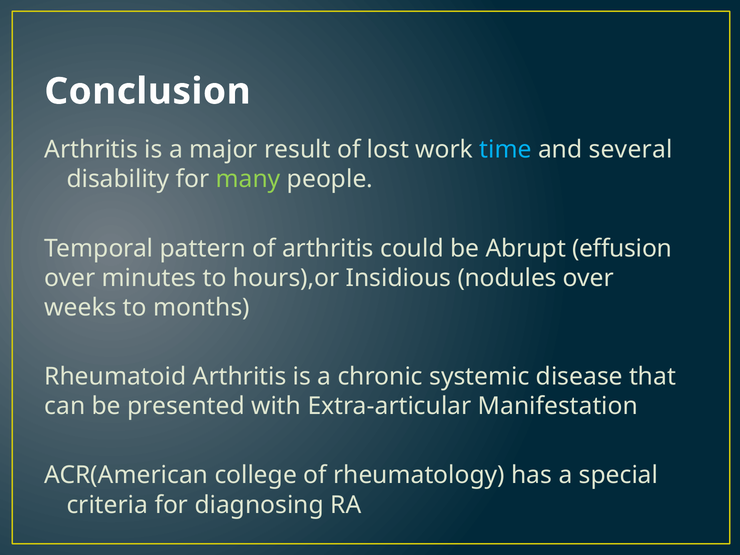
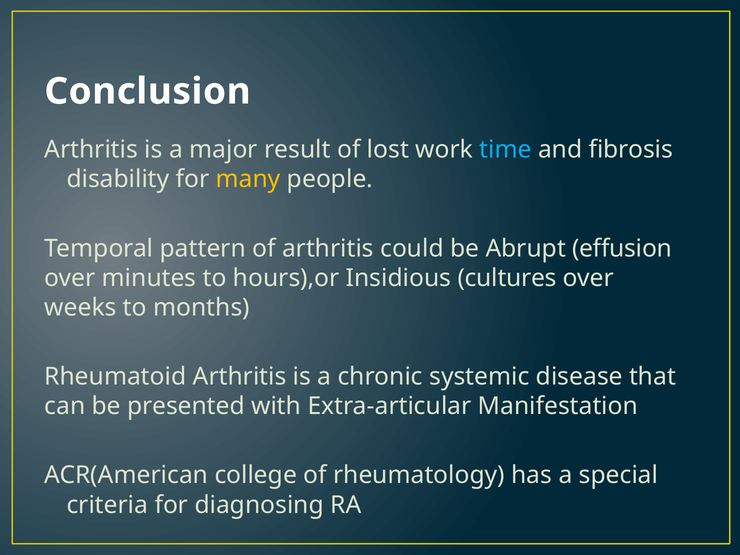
several: several -> fibrosis
many colour: light green -> yellow
nodules: nodules -> cultures
